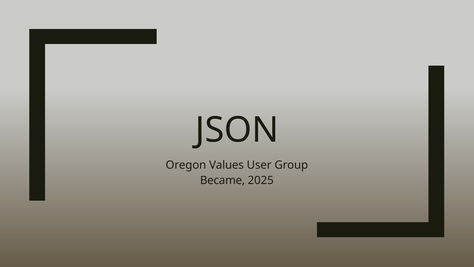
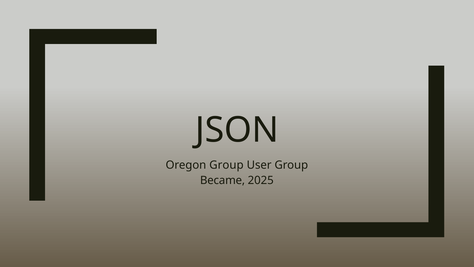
Oregon Values: Values -> Group
